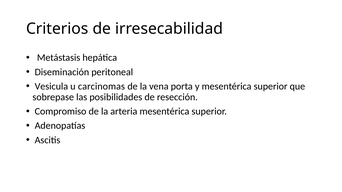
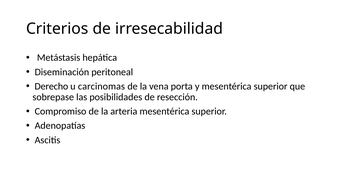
Vesicula: Vesicula -> Derecho
